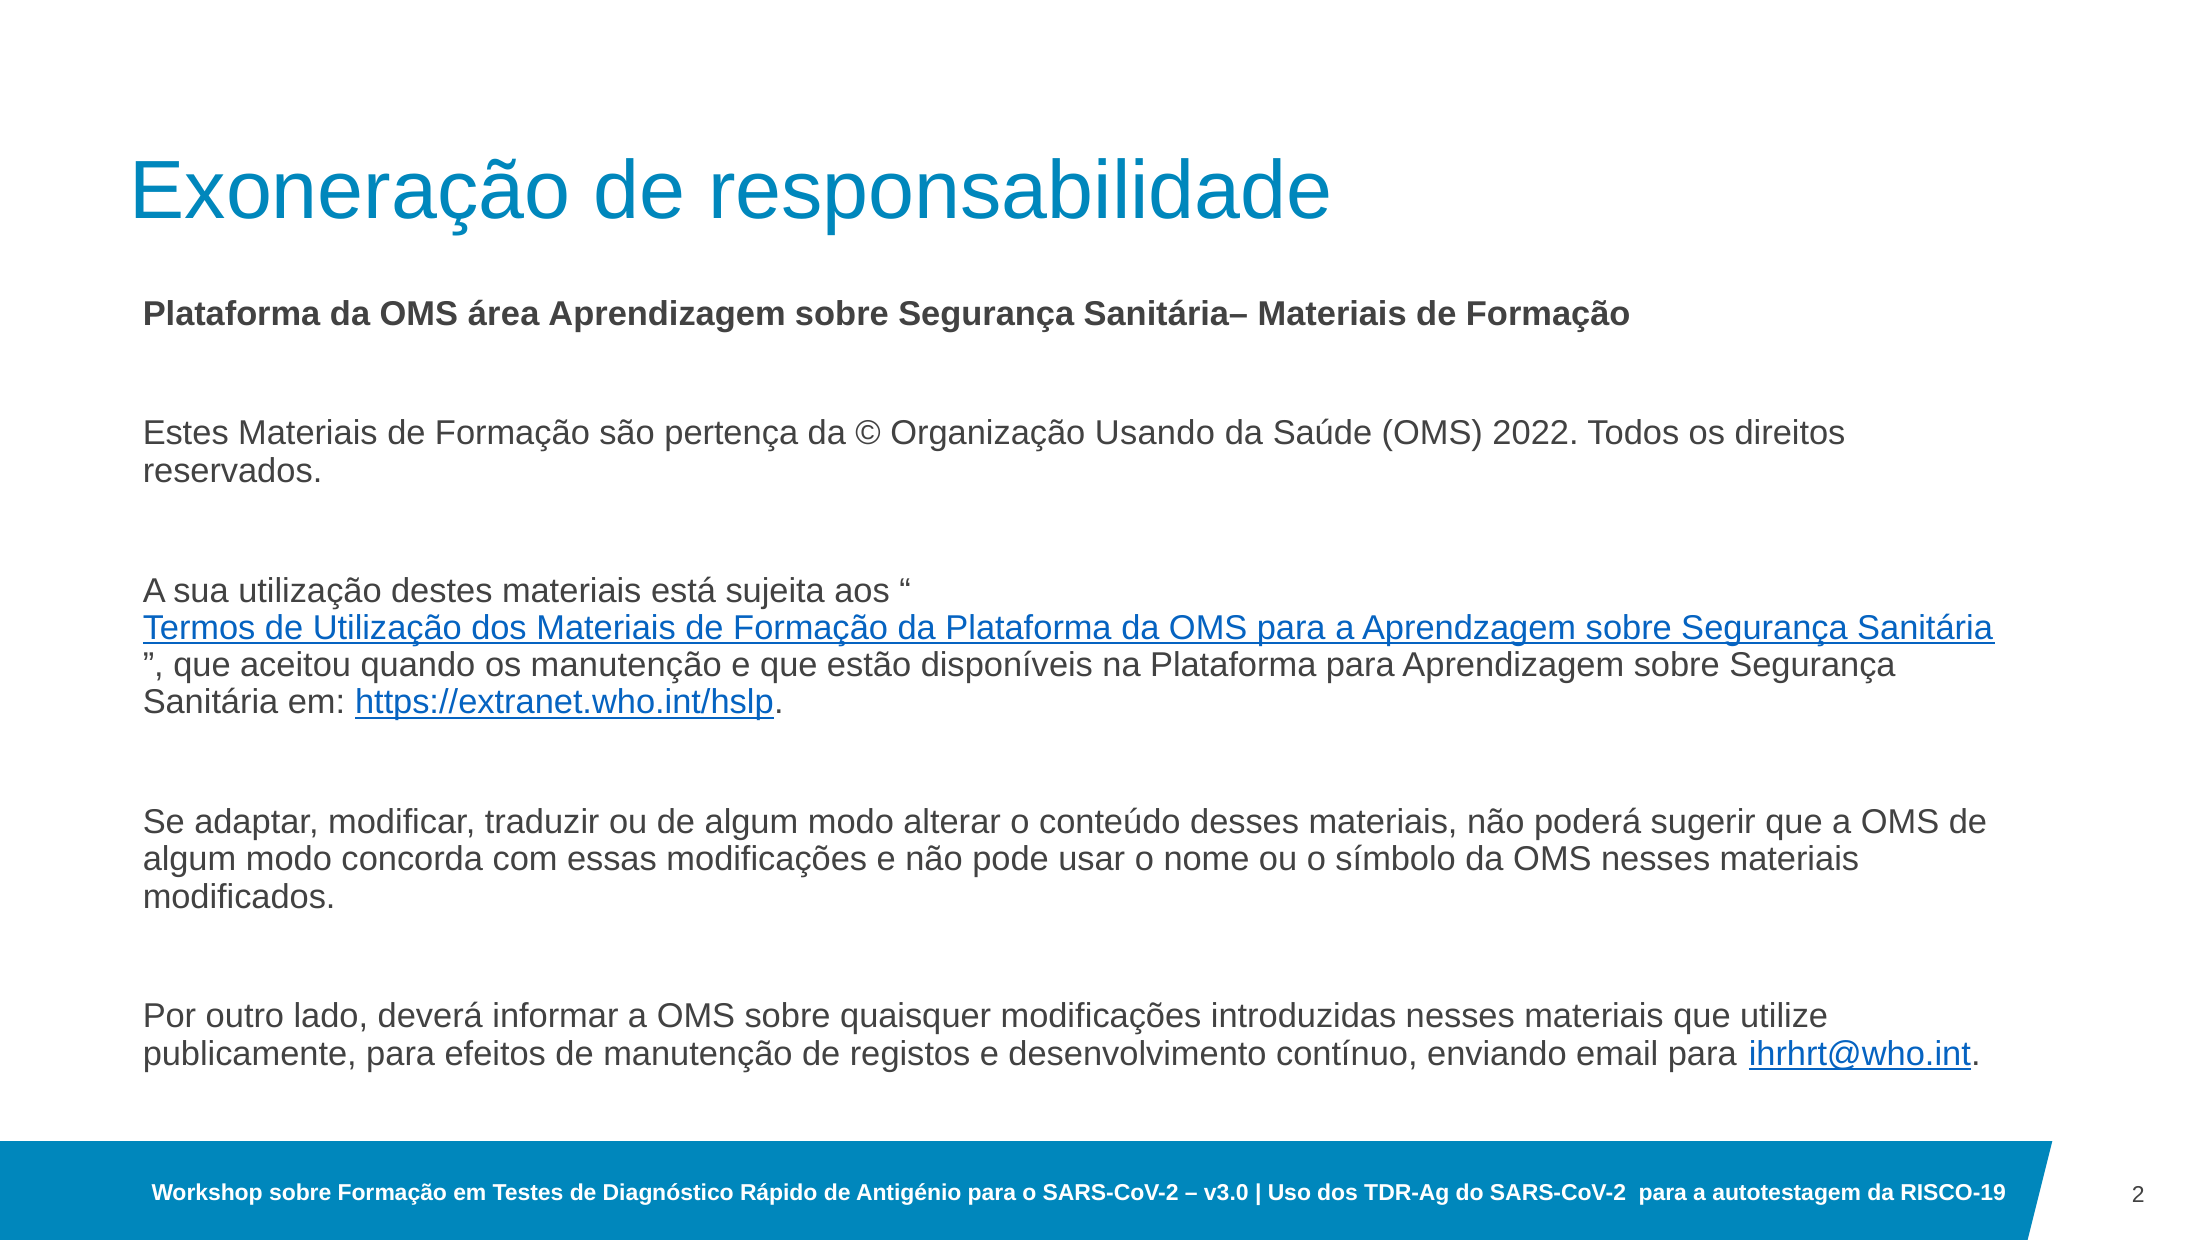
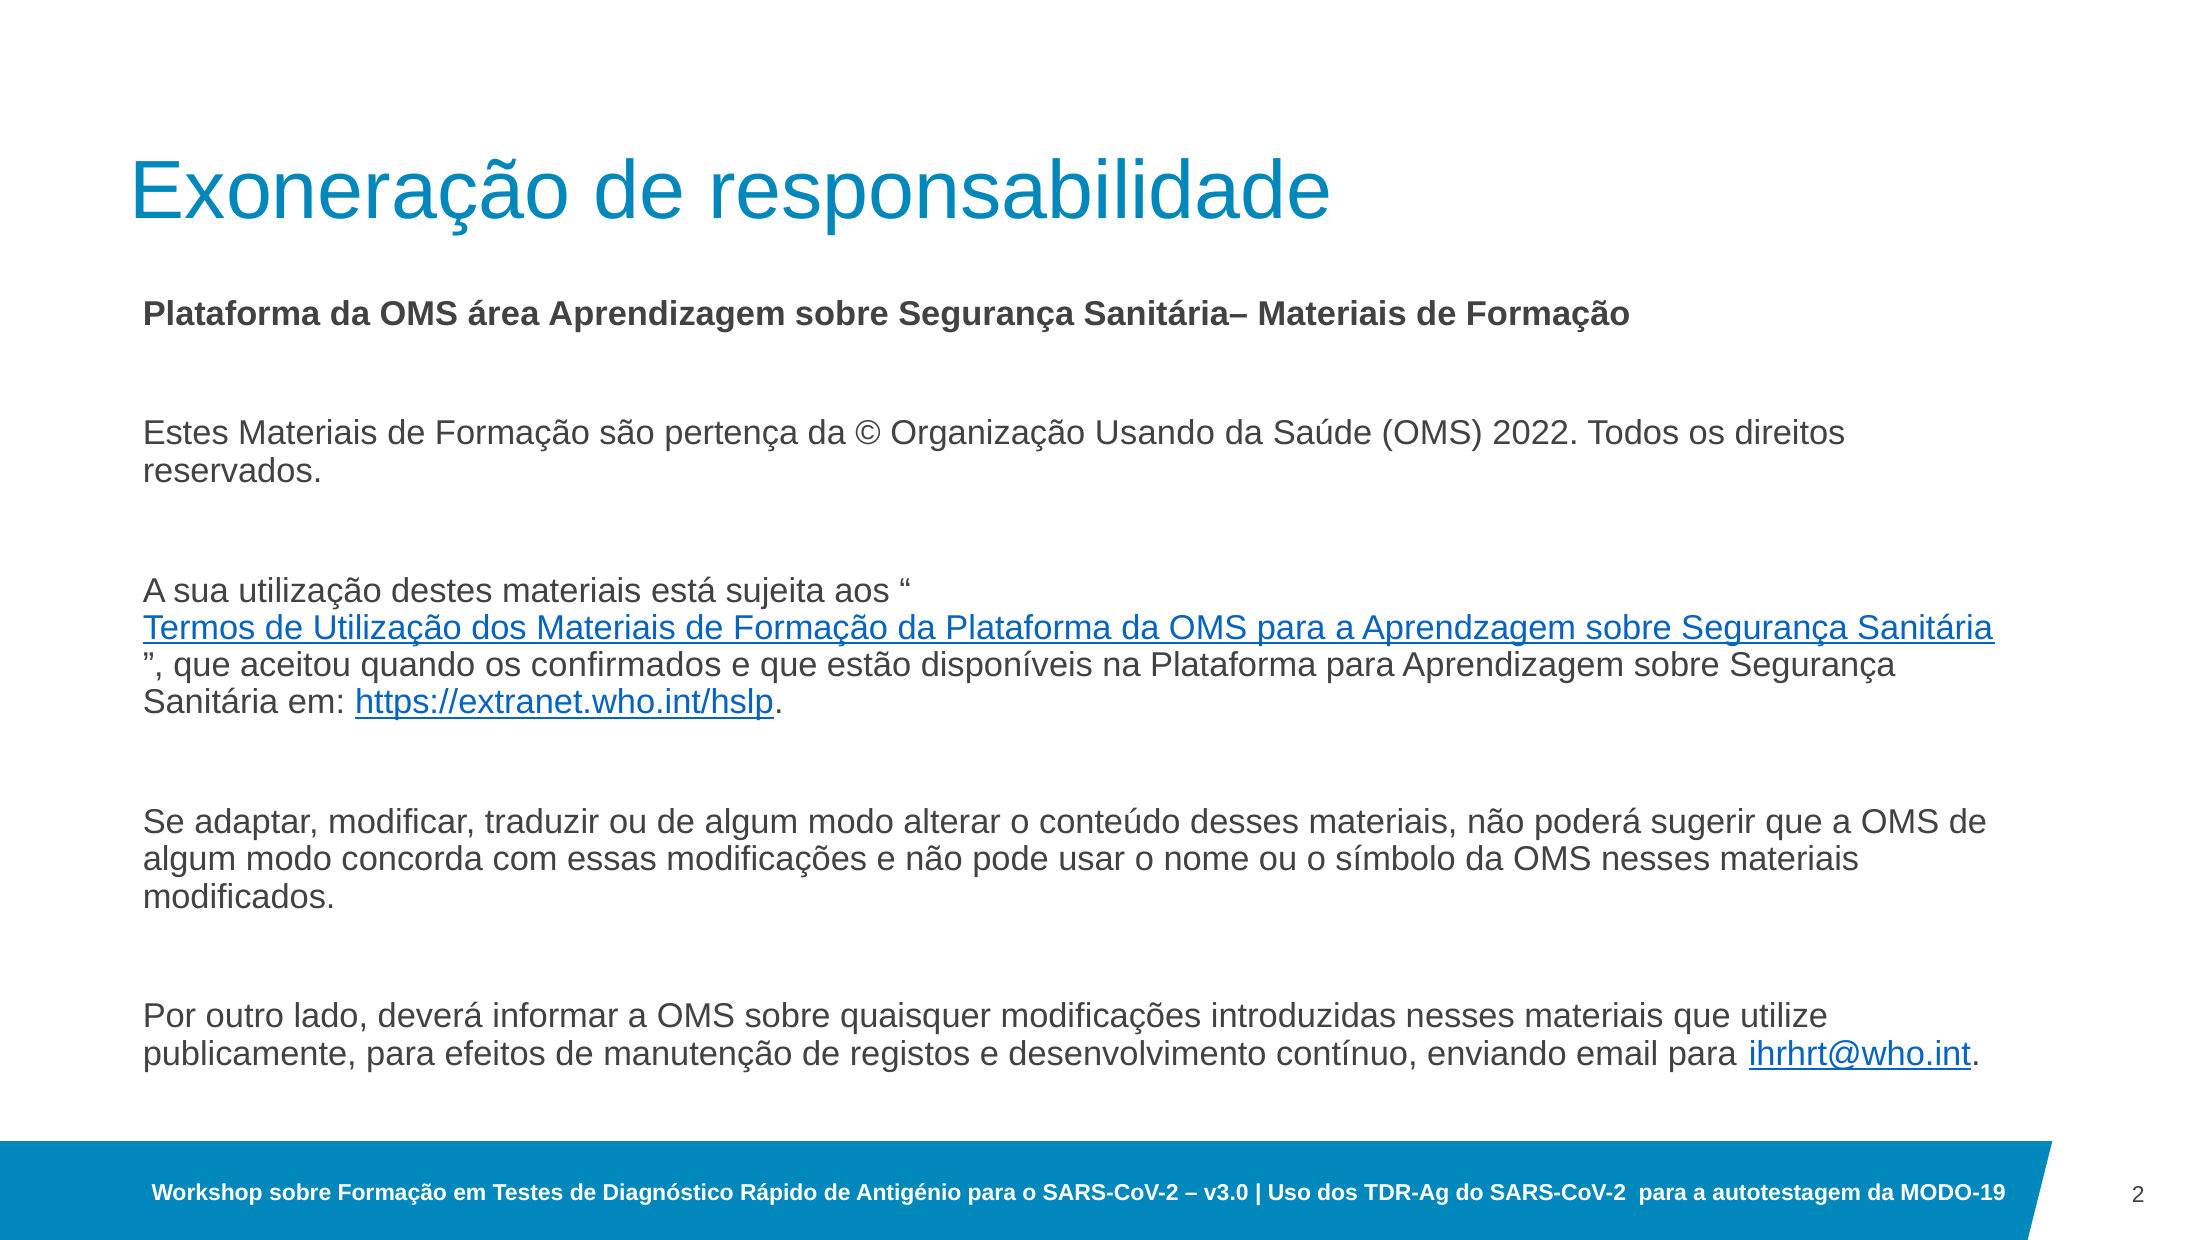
os manutenção: manutenção -> confirmados
RISCO-19: RISCO-19 -> MODO-19
